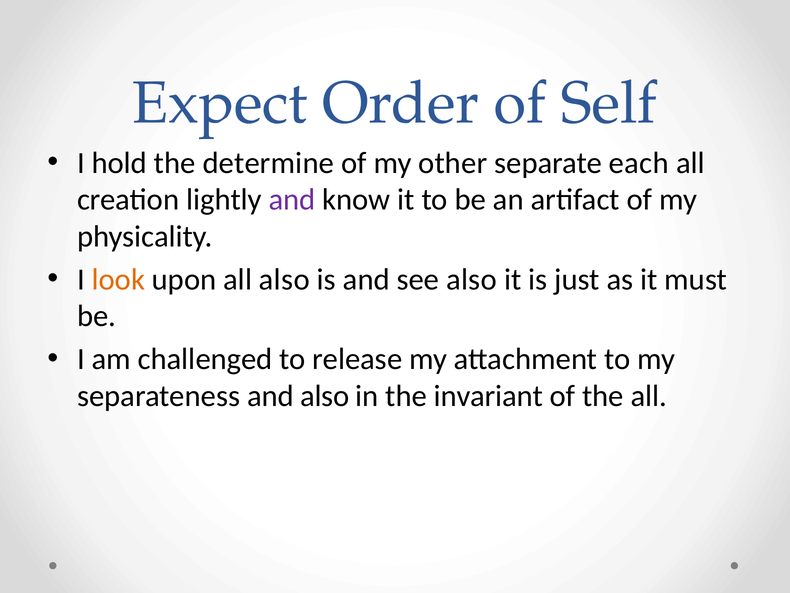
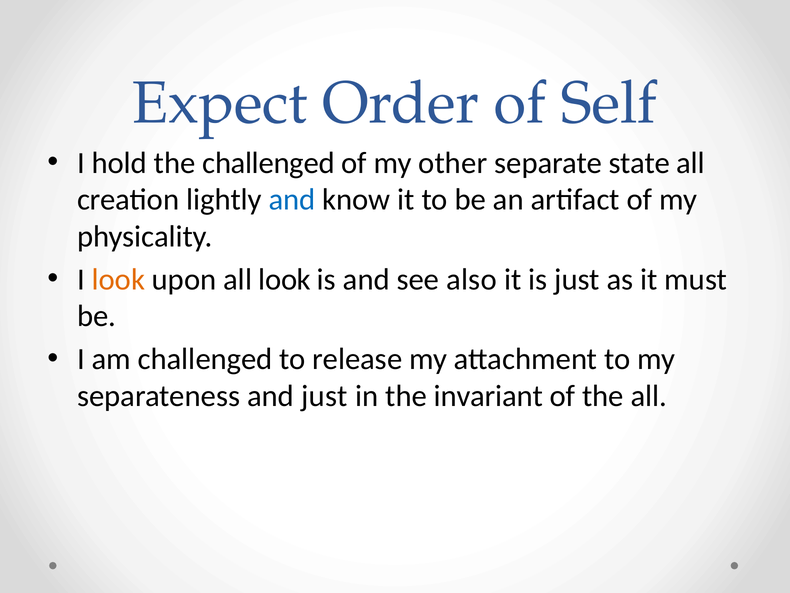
the determine: determine -> challenged
each: each -> state
and at (292, 200) colour: purple -> blue
all also: also -> look
and also: also -> just
